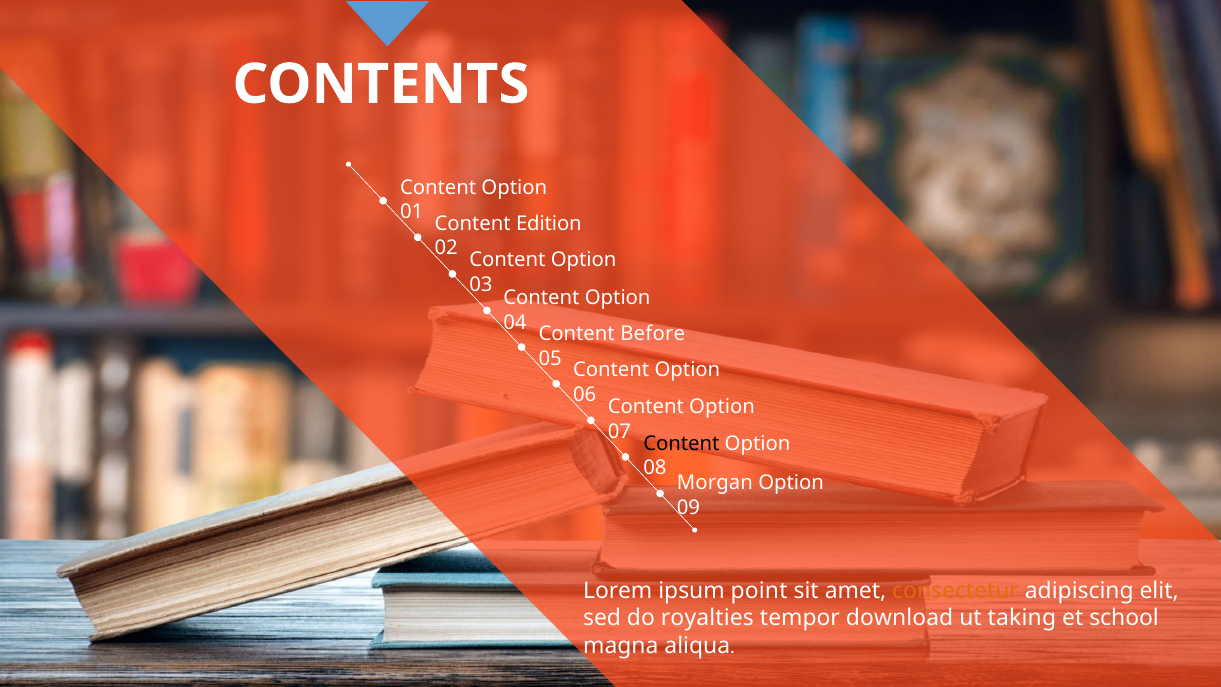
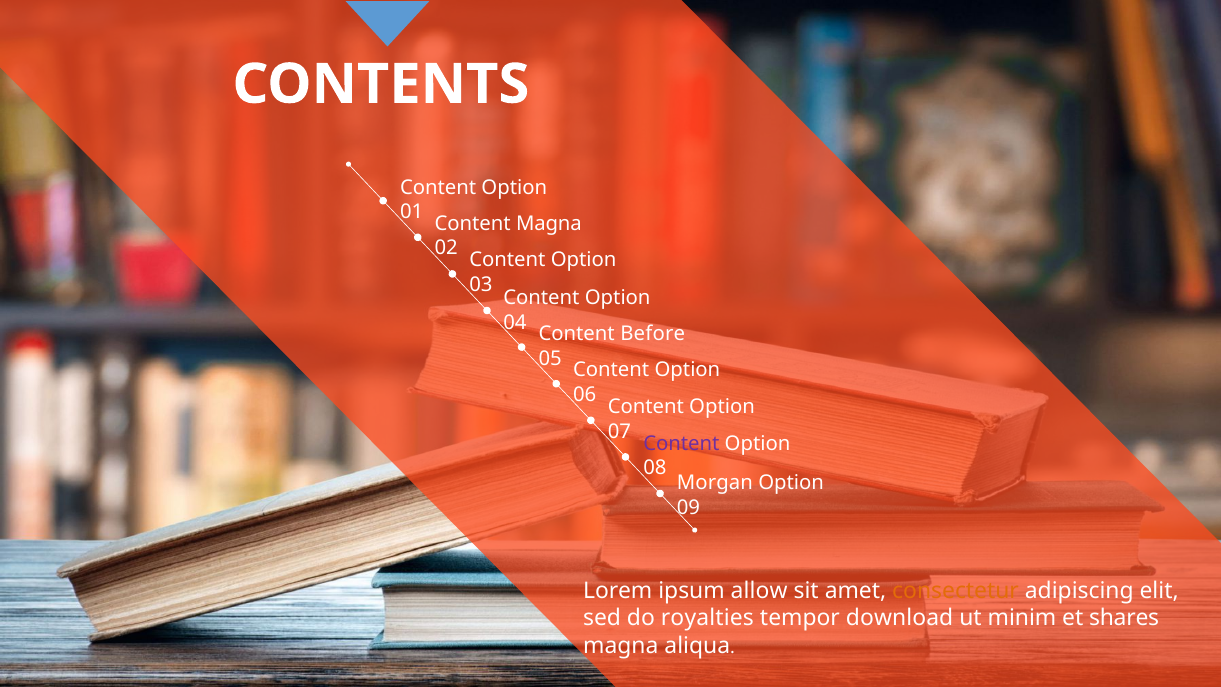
Content Edition: Edition -> Magna
Content at (681, 443) colour: black -> purple
point: point -> allow
taking: taking -> minim
school: school -> shares
